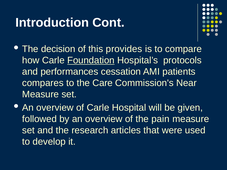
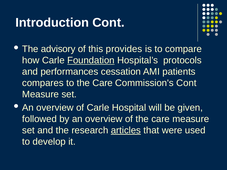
decision: decision -> advisory
Commission's Near: Near -> Cont
of the pain: pain -> care
articles underline: none -> present
